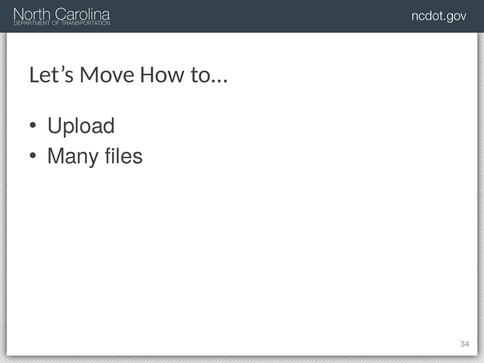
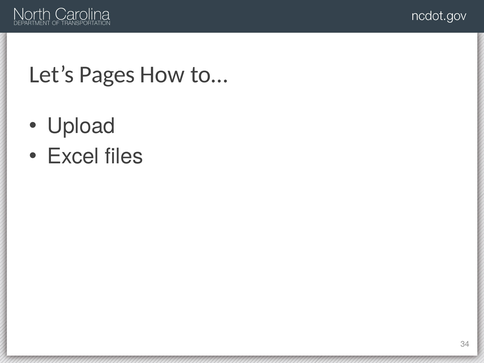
Move: Move -> Pages
Many: Many -> Excel
